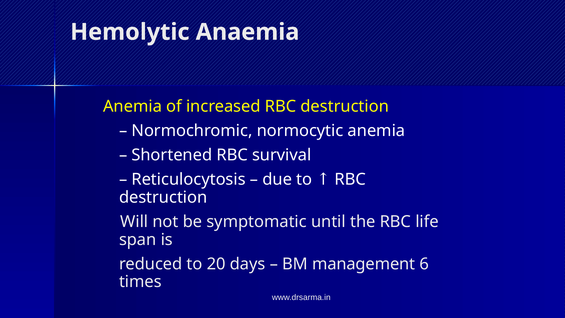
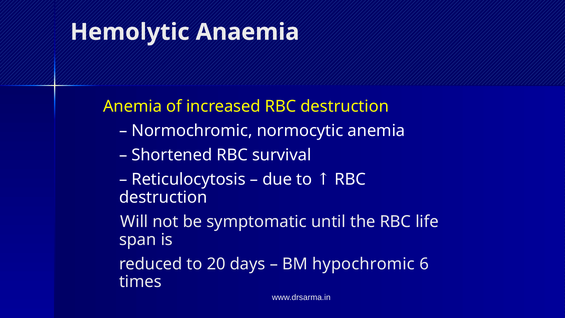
management: management -> hypochromic
